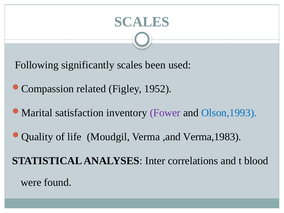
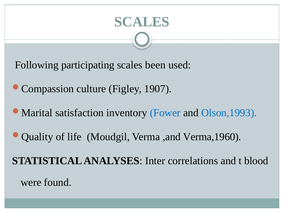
significantly: significantly -> participating
related: related -> culture
1952: 1952 -> 1907
Fower colour: purple -> blue
Verma,1983: Verma,1983 -> Verma,1960
